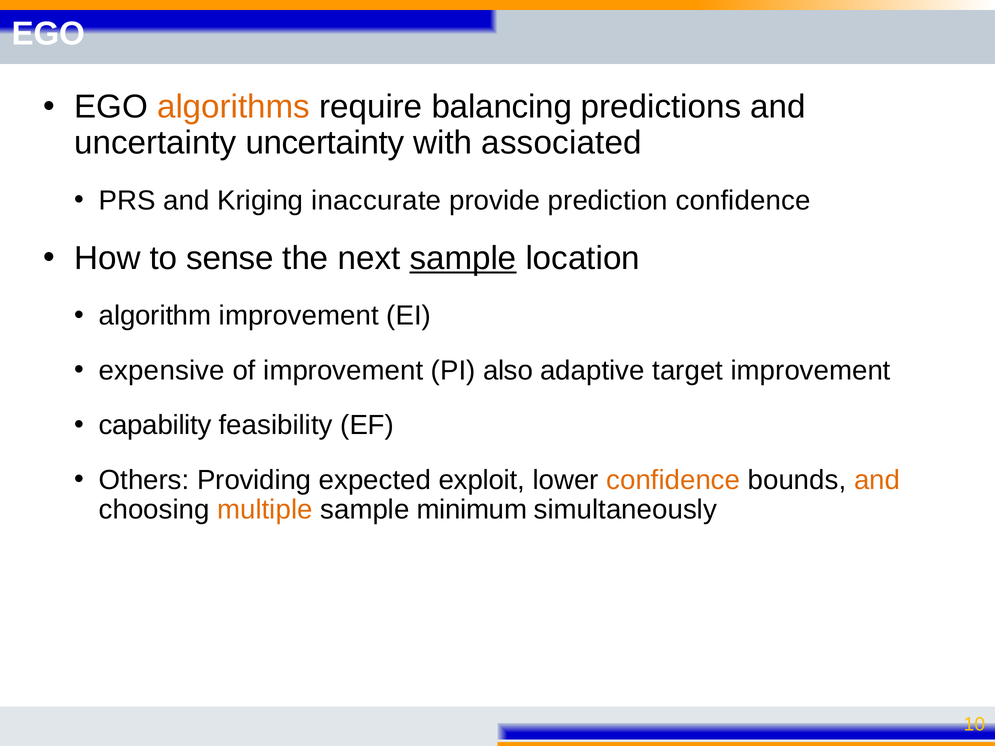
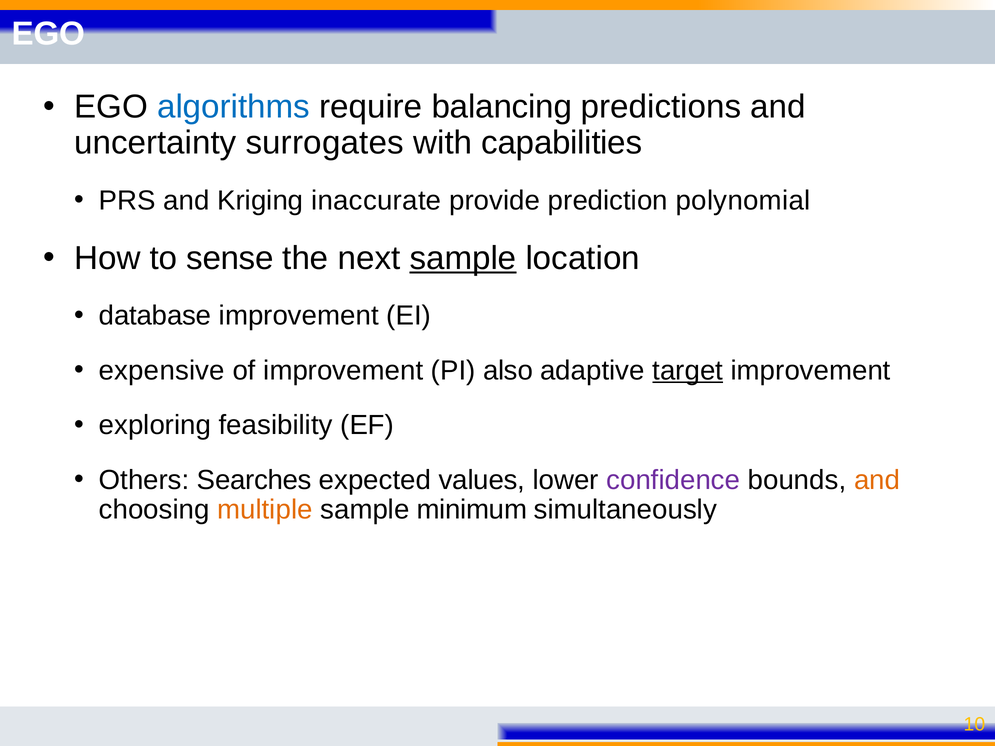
algorithms colour: orange -> blue
uncertainty uncertainty: uncertainty -> surrogates
associated: associated -> capabilities
prediction confidence: confidence -> polynomial
algorithm: algorithm -> database
target underline: none -> present
capability: capability -> exploring
Providing: Providing -> Searches
exploit: exploit -> values
confidence at (673, 480) colour: orange -> purple
